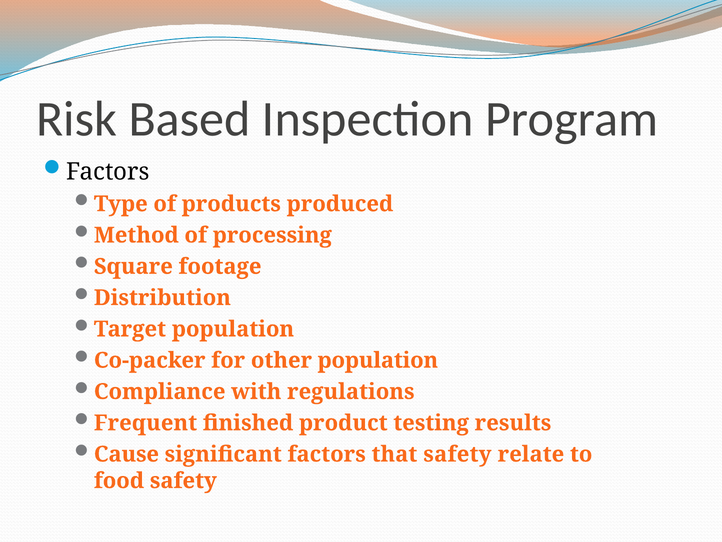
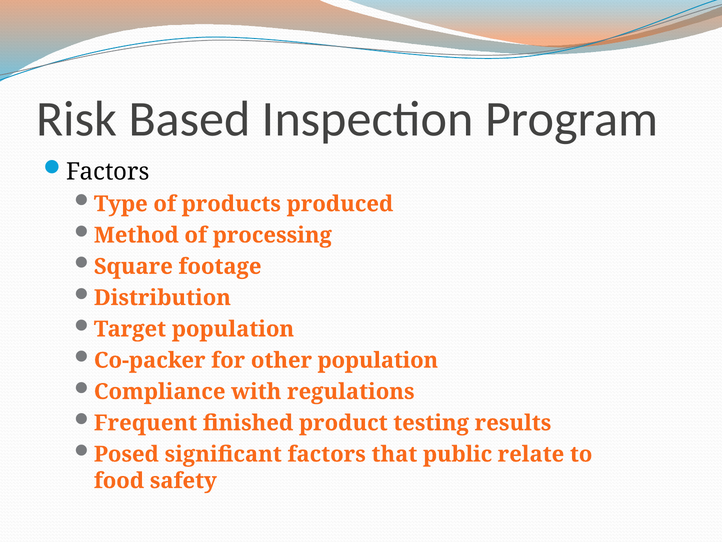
Cause: Cause -> Posed
that safety: safety -> public
